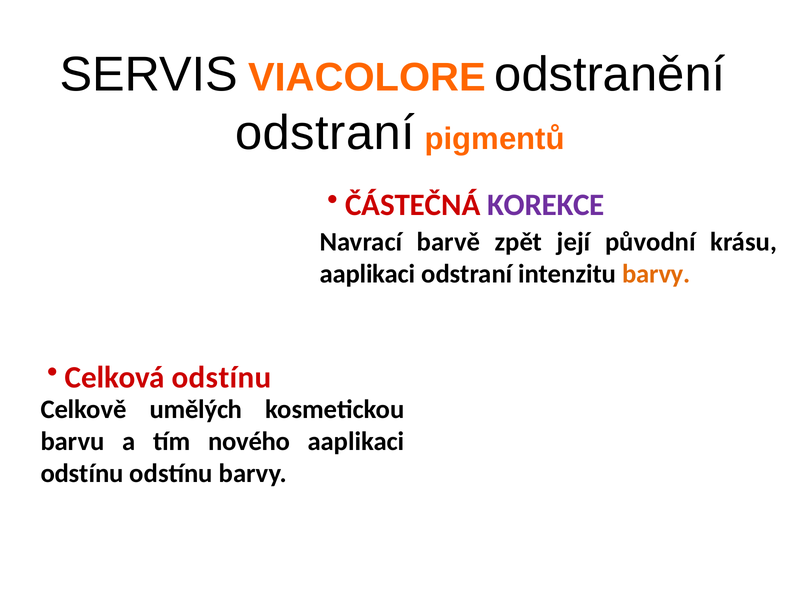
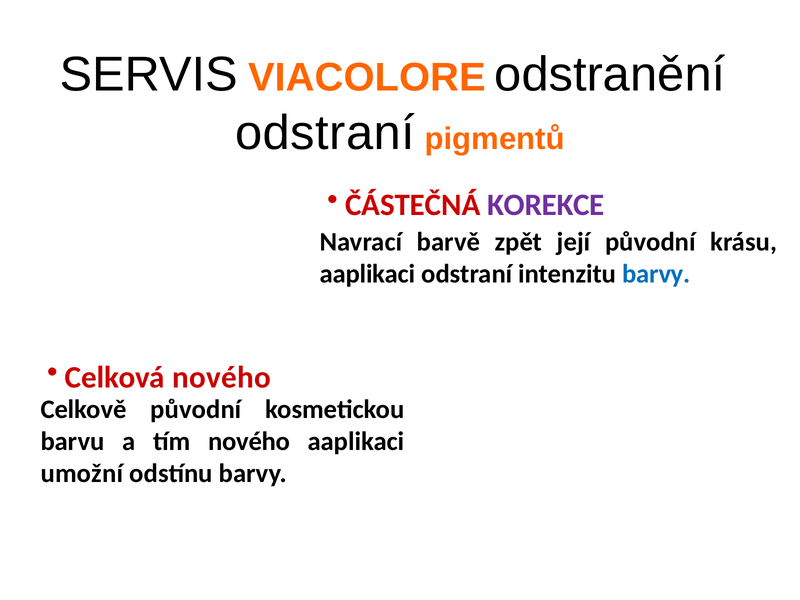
barvy at (656, 274) colour: orange -> blue
Celková odstínu: odstínu -> nového
Celkově umělých: umělých -> původní
odstínu at (82, 473): odstínu -> umožní
